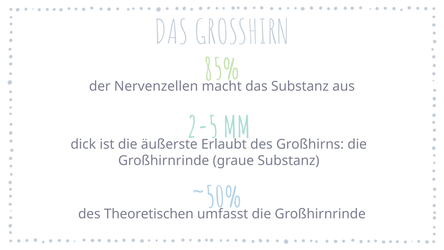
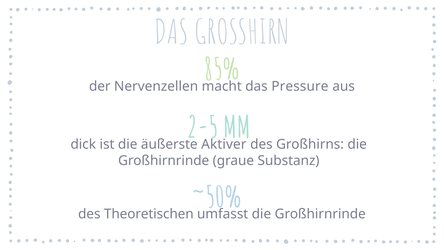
das Substanz: Substanz -> Pressure
Erlaubt: Erlaubt -> Aktiver
